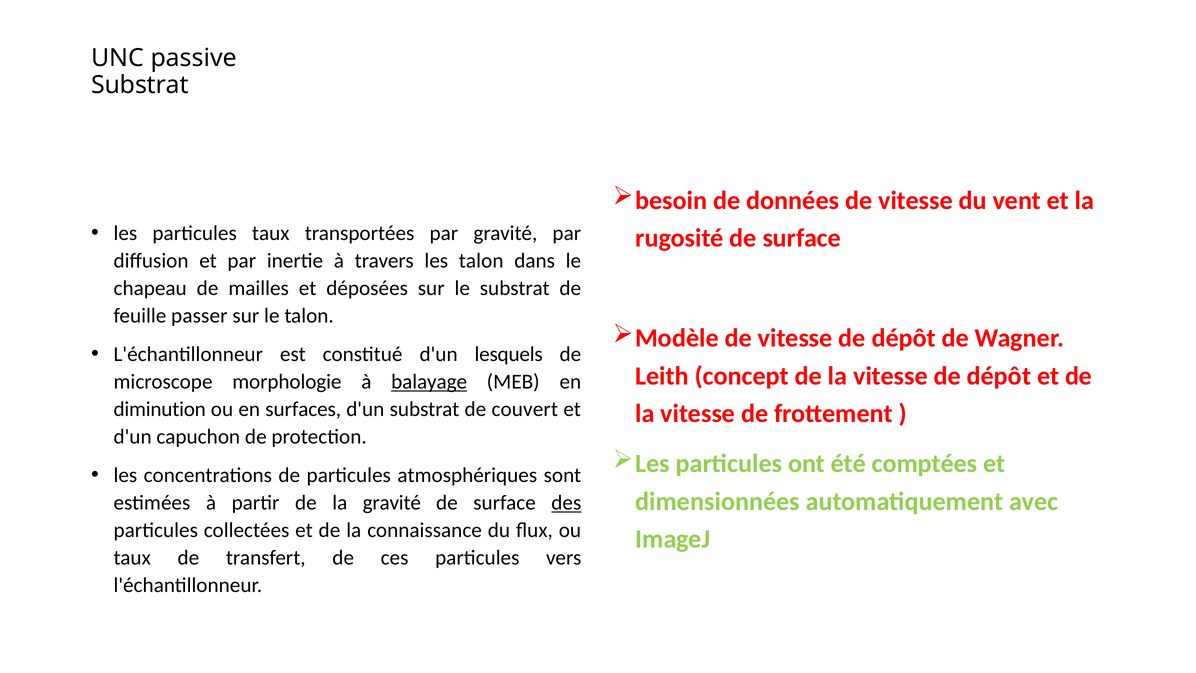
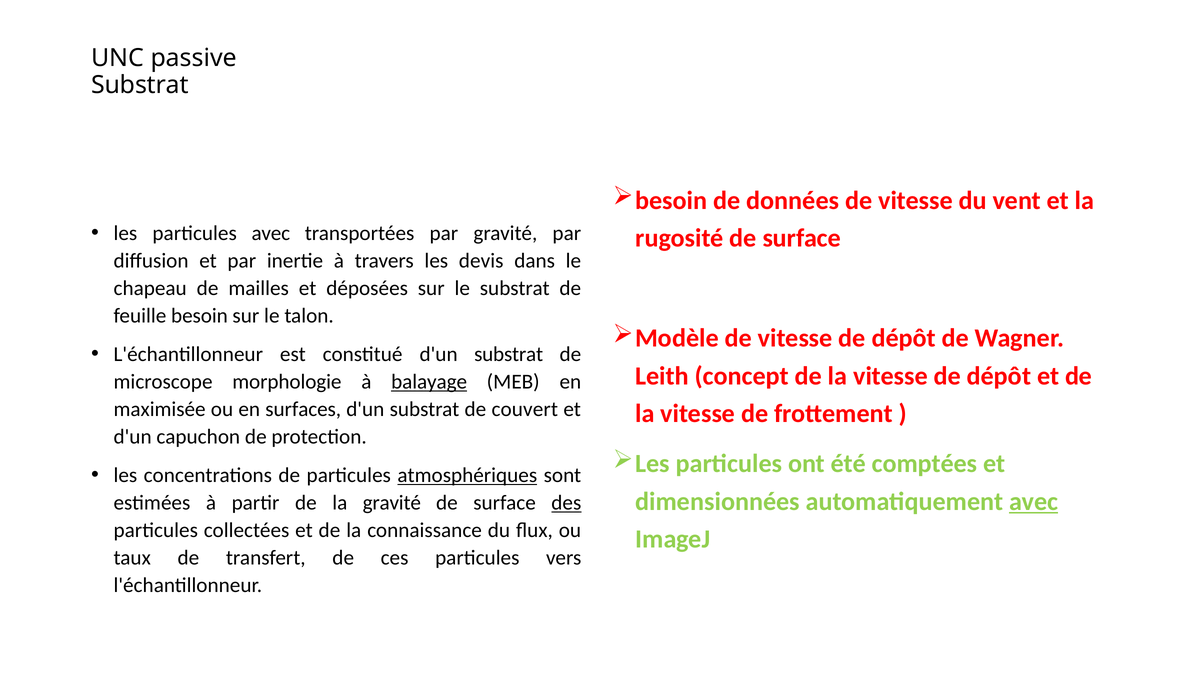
particules taux: taux -> avec
les talon: talon -> devis
feuille passer: passer -> besoin
constitué d'un lesquels: lesquels -> substrat
diminution: diminution -> maximisée
atmosphériques underline: none -> present
avec at (1034, 501) underline: none -> present
